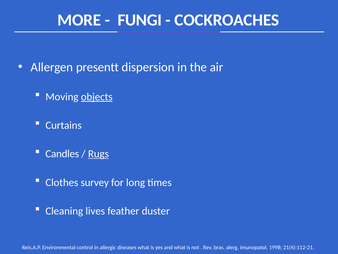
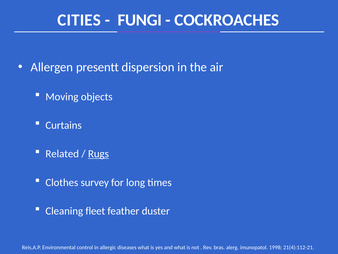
MORE: MORE -> CITIES
objects underline: present -> none
Candles: Candles -> Related
lives: lives -> fleet
